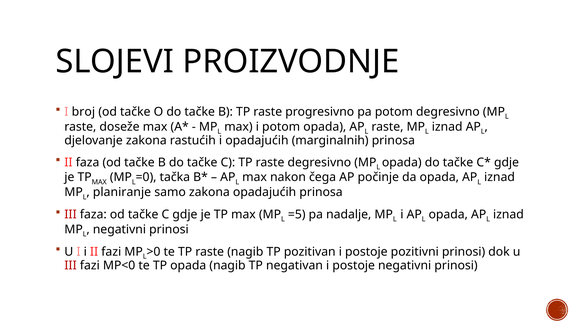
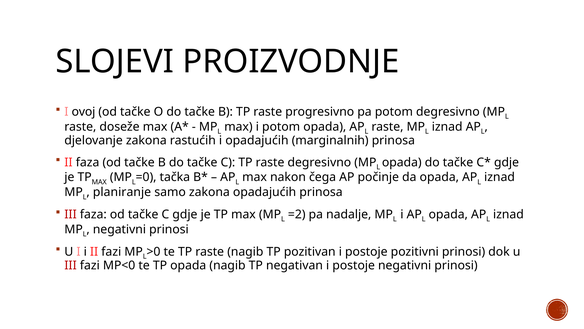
broj: broj -> ovoj
=5: =5 -> =2
